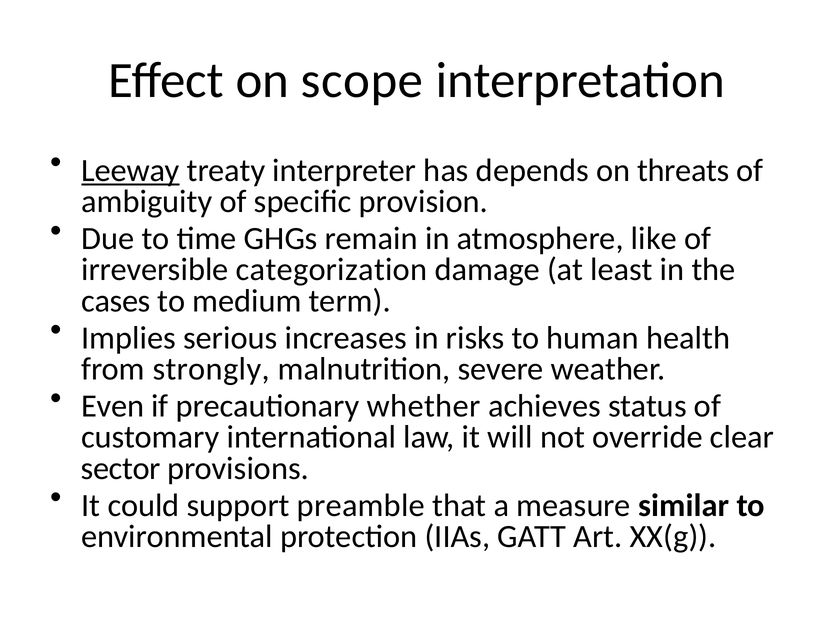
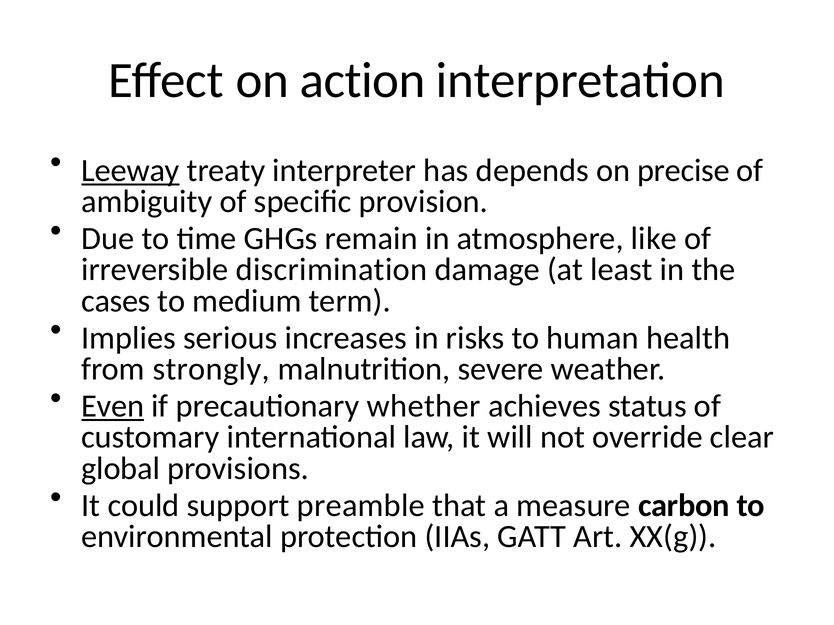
scope: scope -> action
threats: threats -> precise
categorization: categorization -> discrimination
Even underline: none -> present
sector: sector -> global
similar: similar -> carbon
